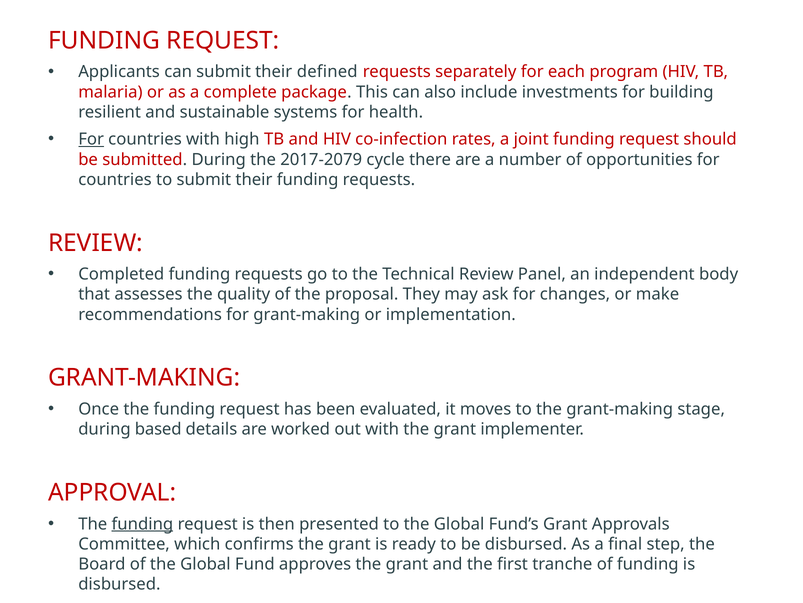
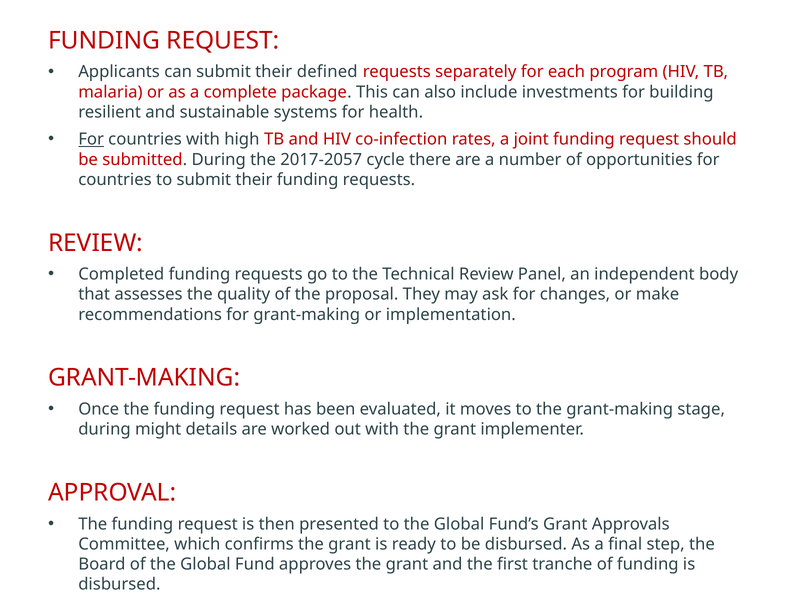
2017-2079: 2017-2079 -> 2017-2057
based: based -> might
funding at (142, 523) underline: present -> none
